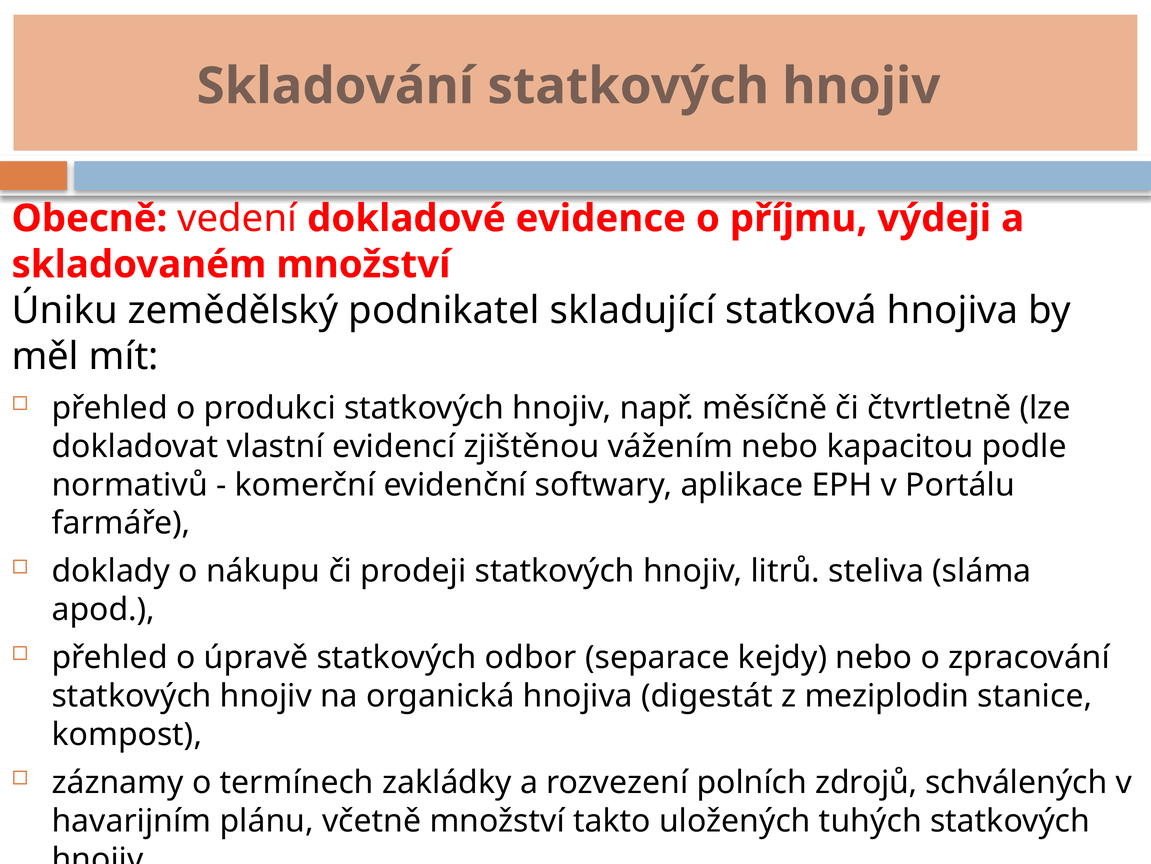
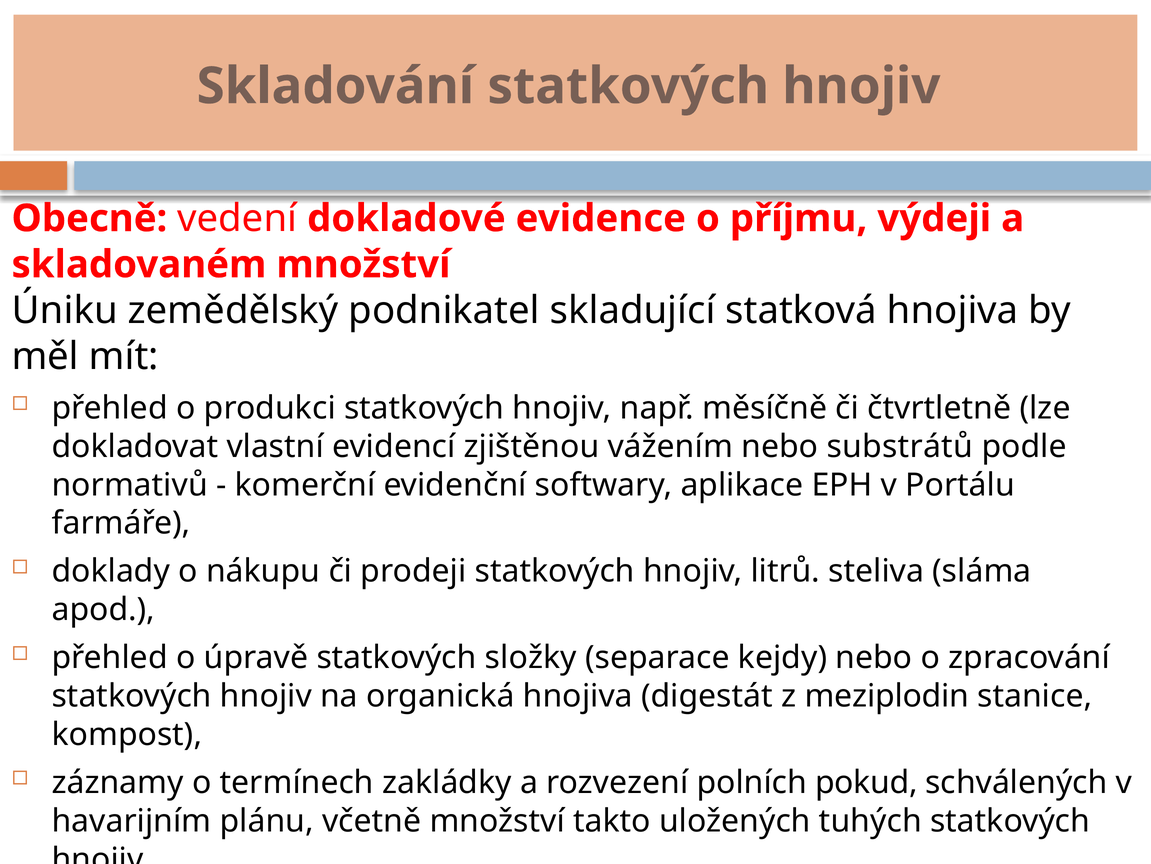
kapacitou: kapacitou -> substrátů
odbor: odbor -> složky
zdrojů: zdrojů -> pokud
